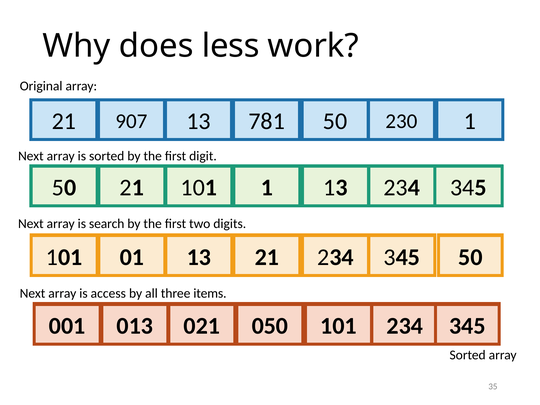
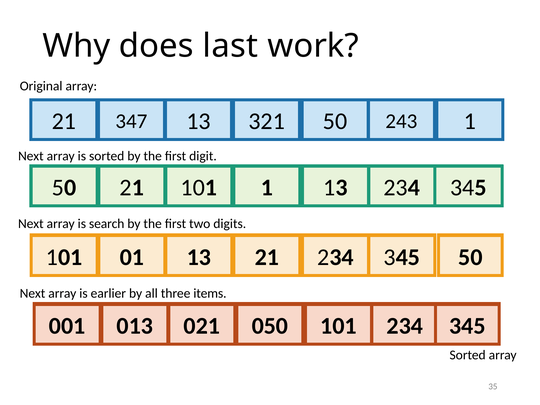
less: less -> last
907: 907 -> 347
781: 781 -> 321
230: 230 -> 243
access: access -> earlier
